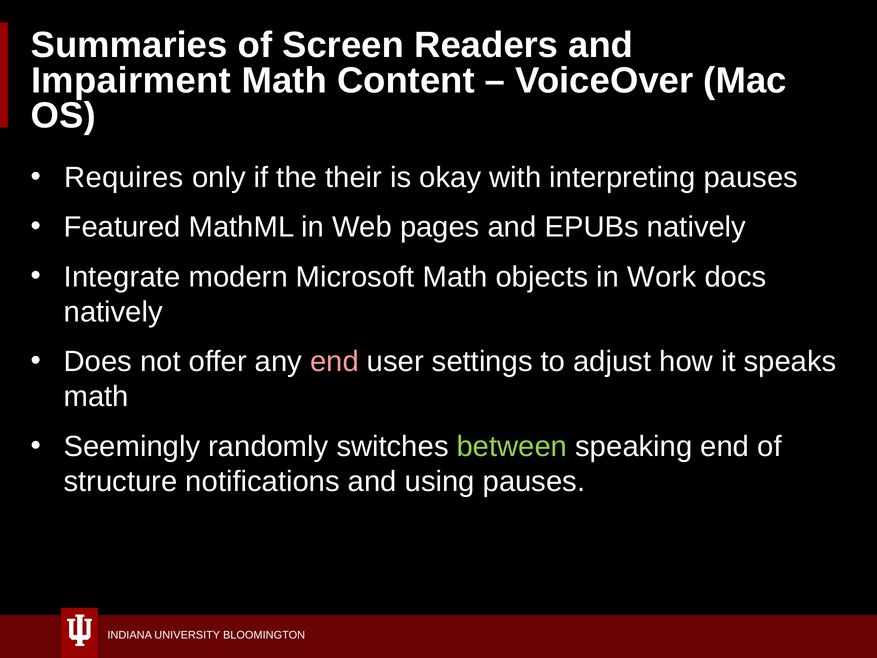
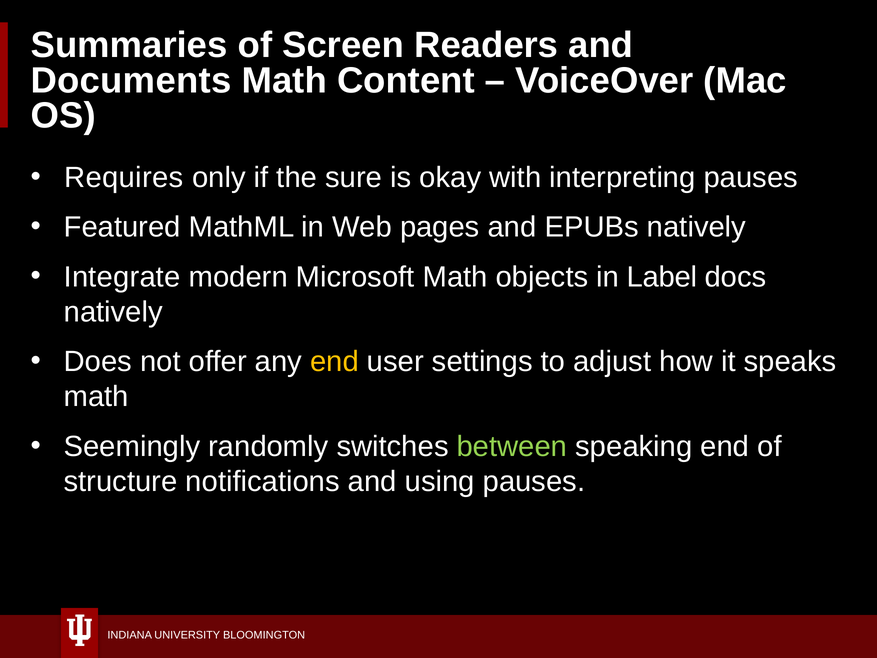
Impairment: Impairment -> Documents
their: their -> sure
Work: Work -> Label
end at (334, 362) colour: pink -> yellow
